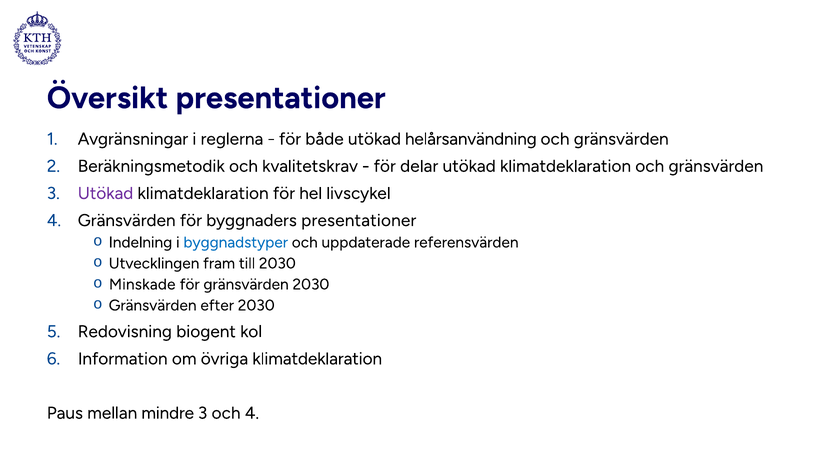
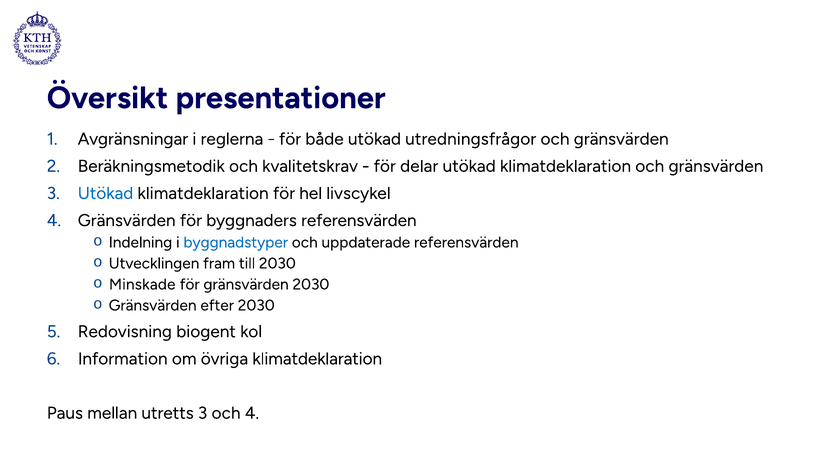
helårsanvändning: helårsanvändning -> utredningsfrågor
Utökad at (106, 193) colour: purple -> blue
byggnaders presentationer: presentationer -> referensvärden
mindre: mindre -> utretts
